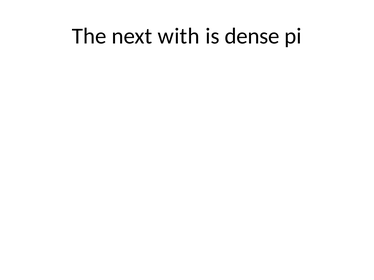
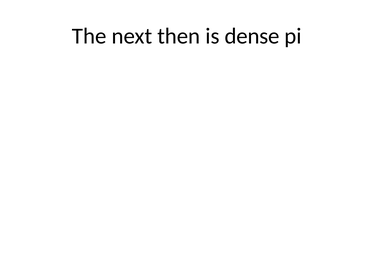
with: with -> then
